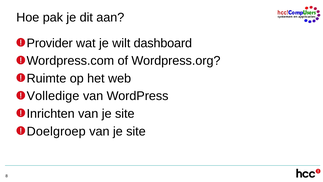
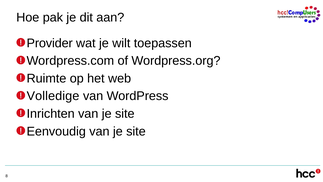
dashboard: dashboard -> toepassen
Doelgroep: Doelgroep -> Eenvoudig
